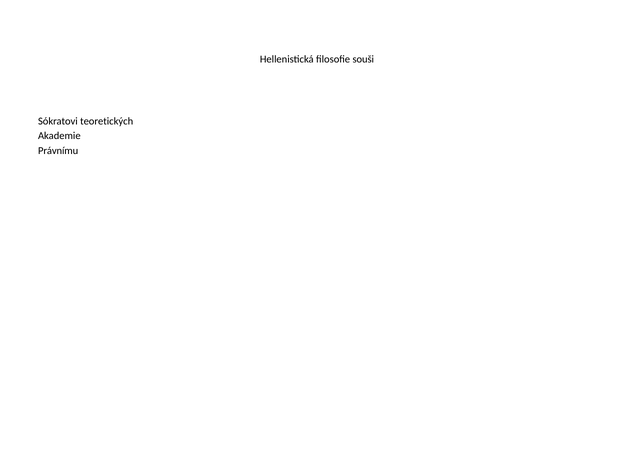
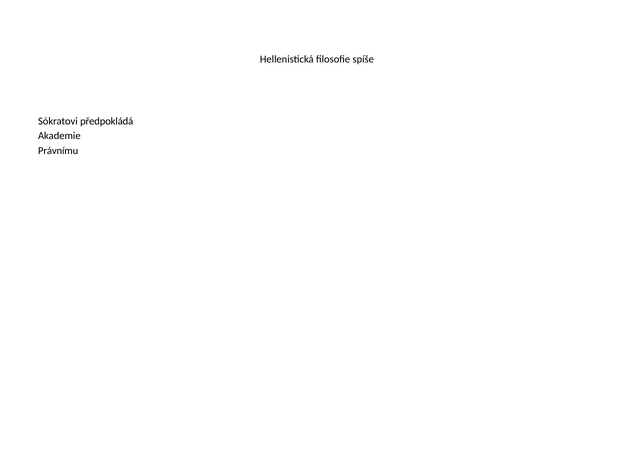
souši: souši -> spíše
teoretických: teoretických -> předpokládá
